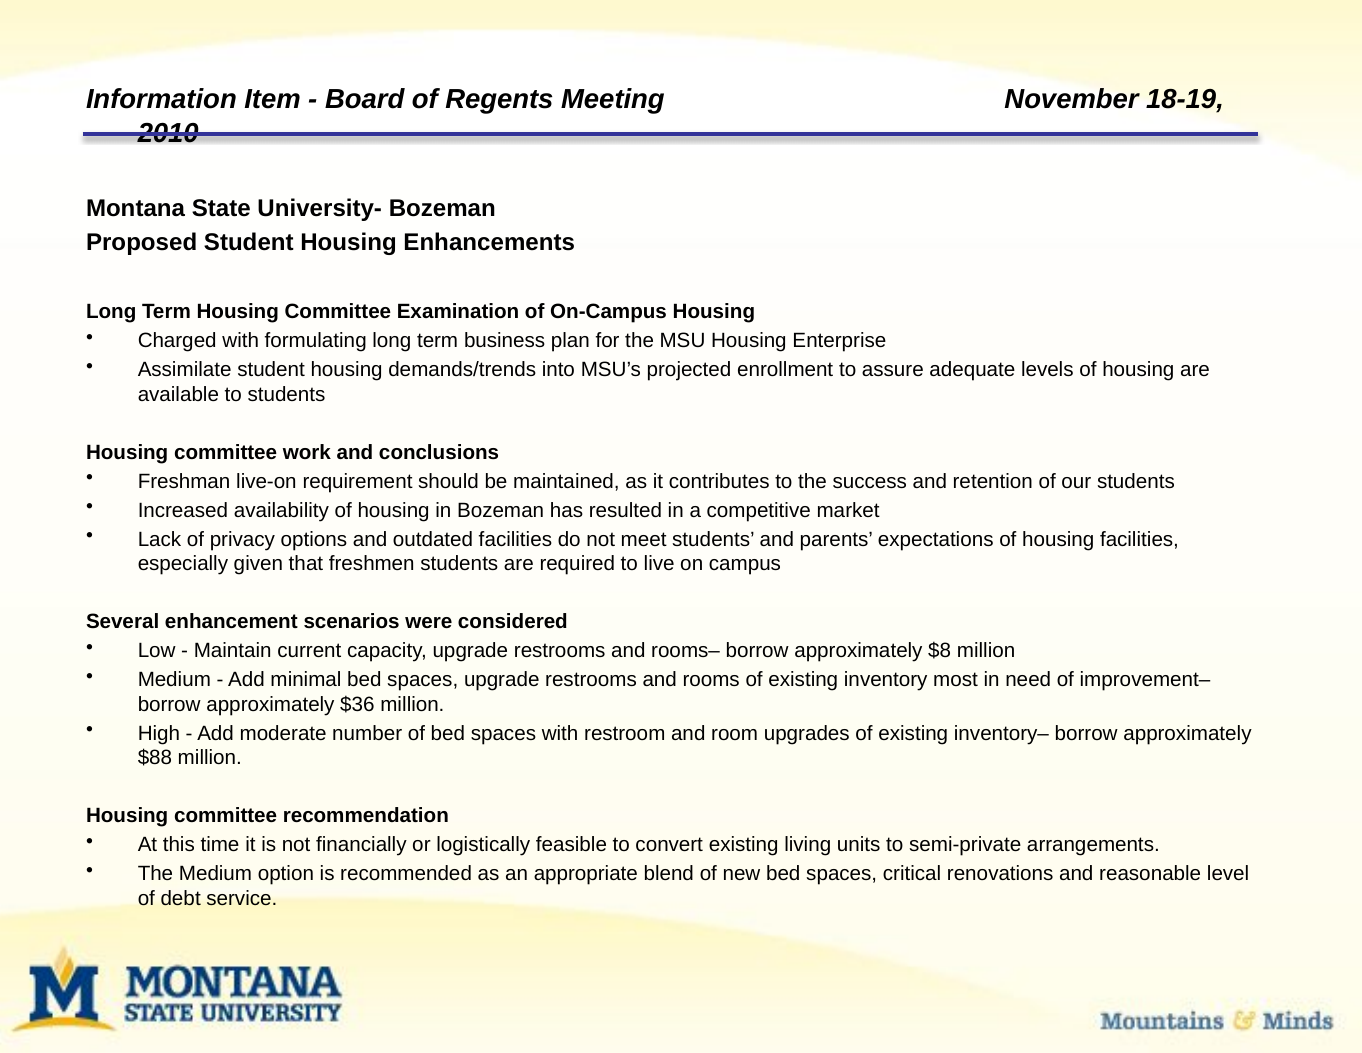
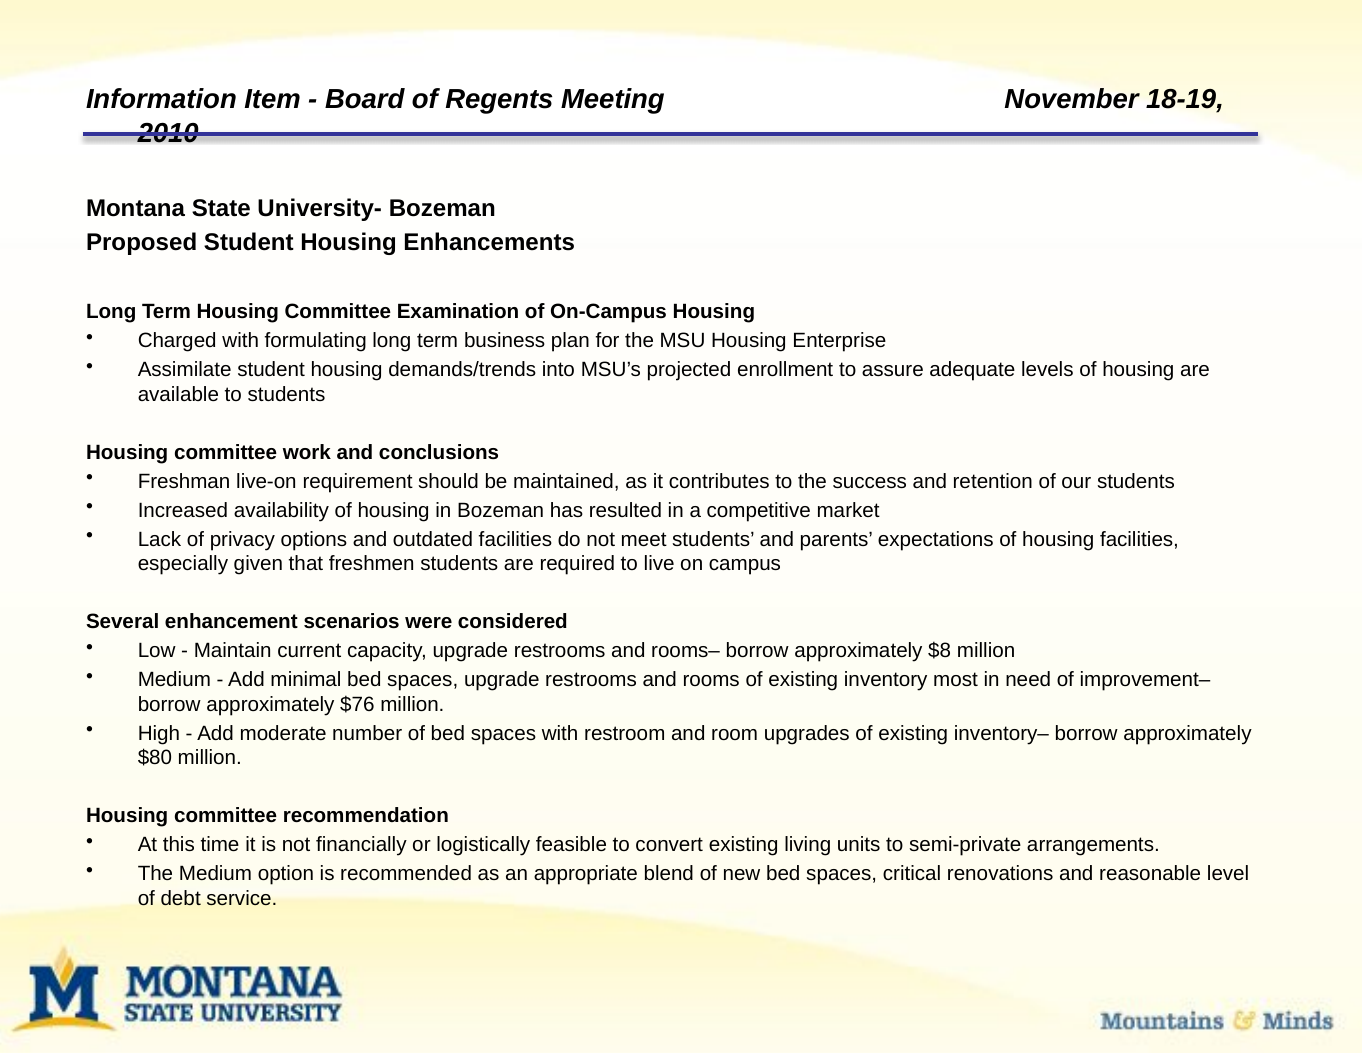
$36: $36 -> $76
$88: $88 -> $80
